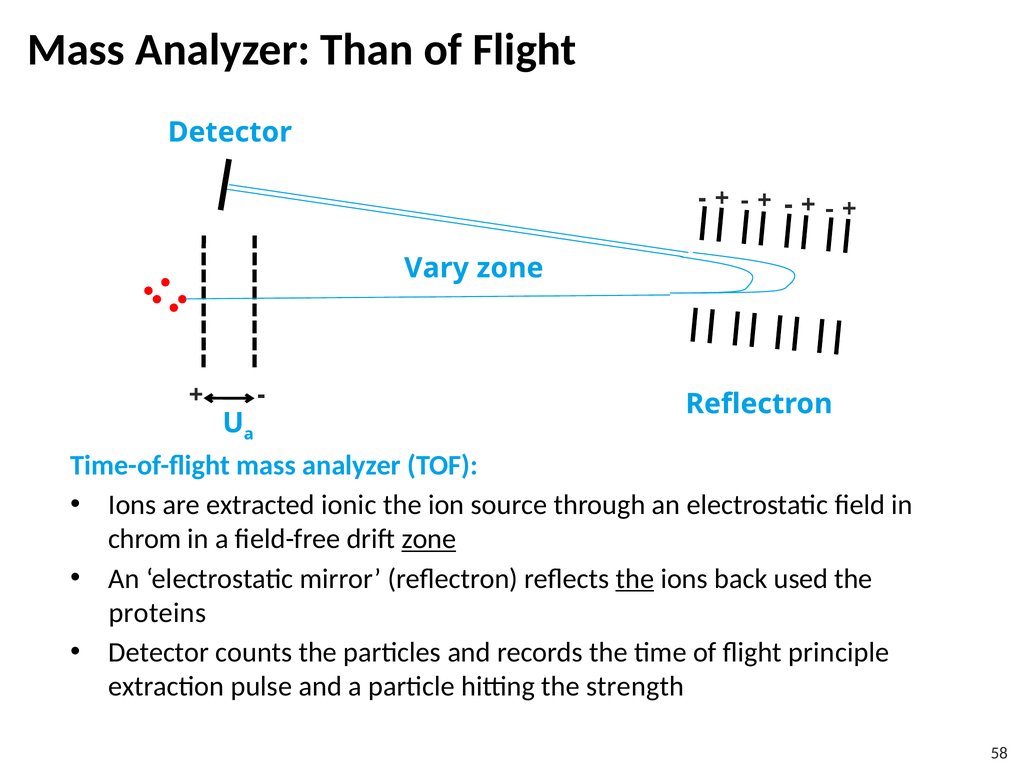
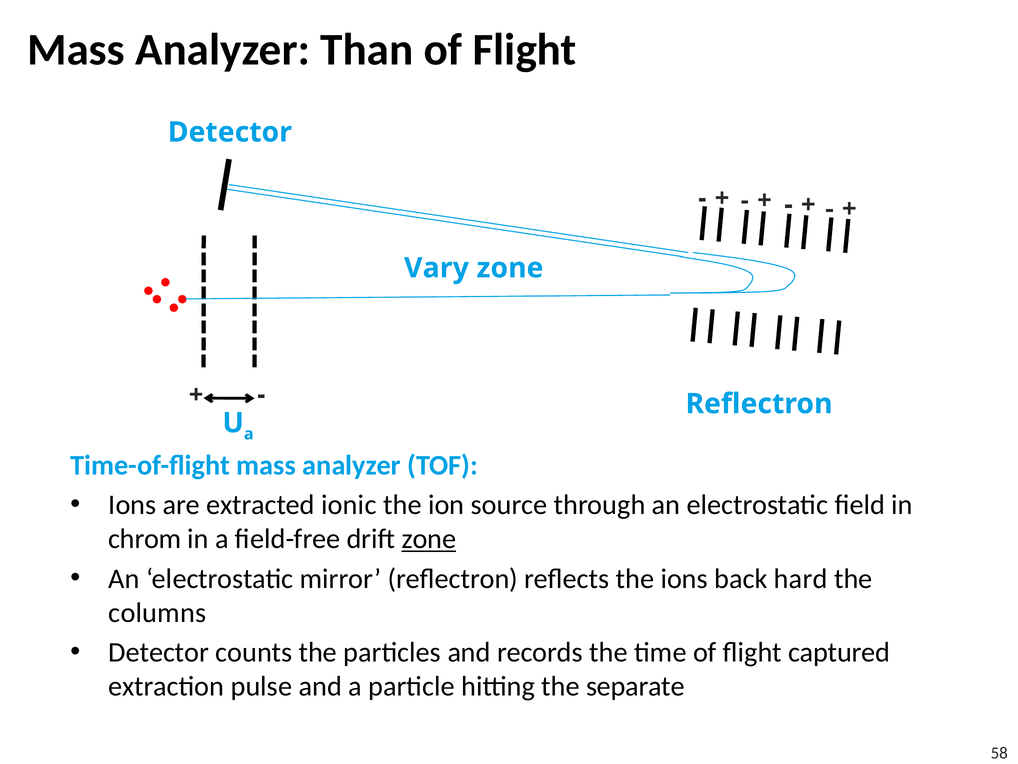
the at (635, 578) underline: present -> none
used: used -> hard
proteins: proteins -> columns
principle: principle -> captured
strength: strength -> separate
